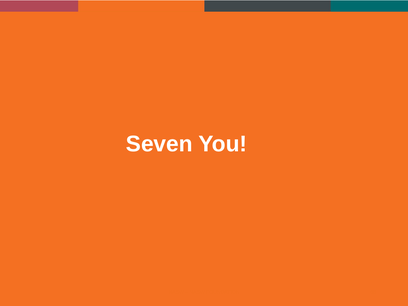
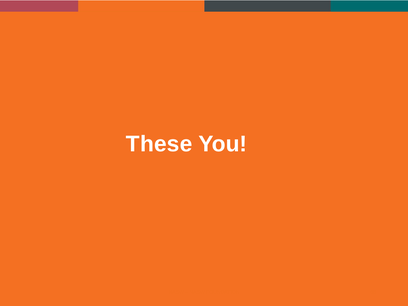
Seven: Seven -> These
